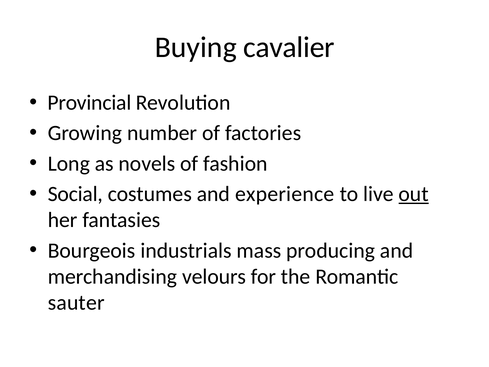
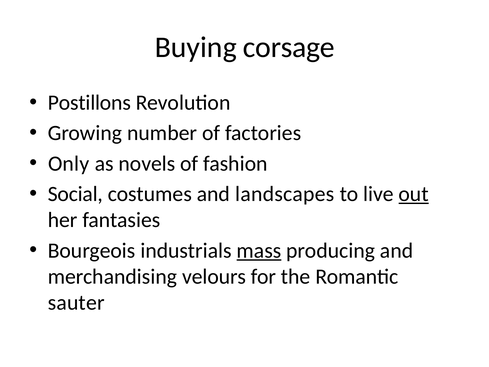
cavalier: cavalier -> corsage
Provincial: Provincial -> Postillons
Long: Long -> Only
experience: experience -> landscapes
mass underline: none -> present
